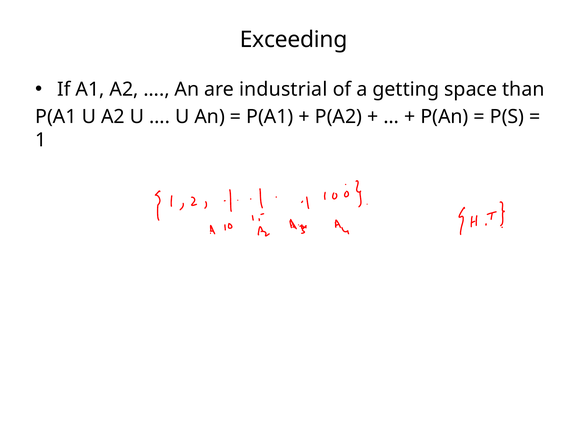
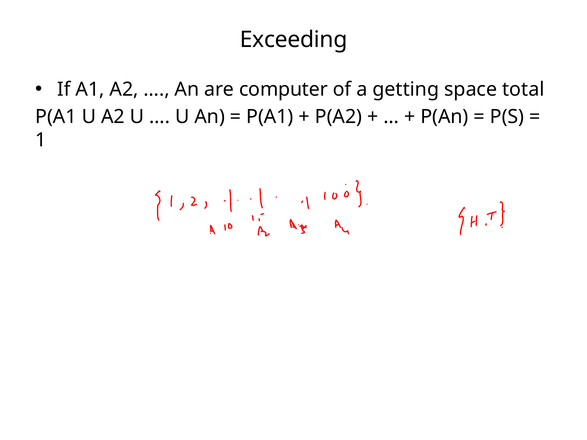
industrial: industrial -> computer
than: than -> total
